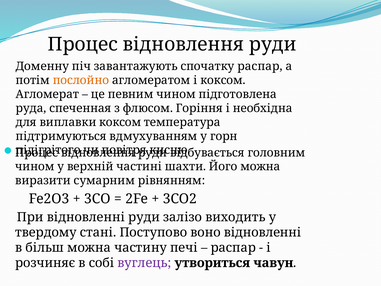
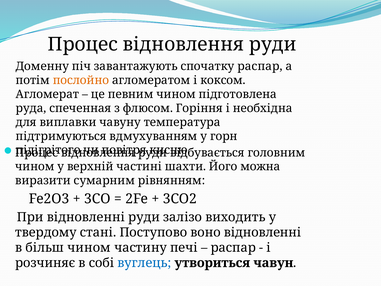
виплавки коксом: коксом -> чавуну
більш можна: можна -> чином
вуглець colour: purple -> blue
